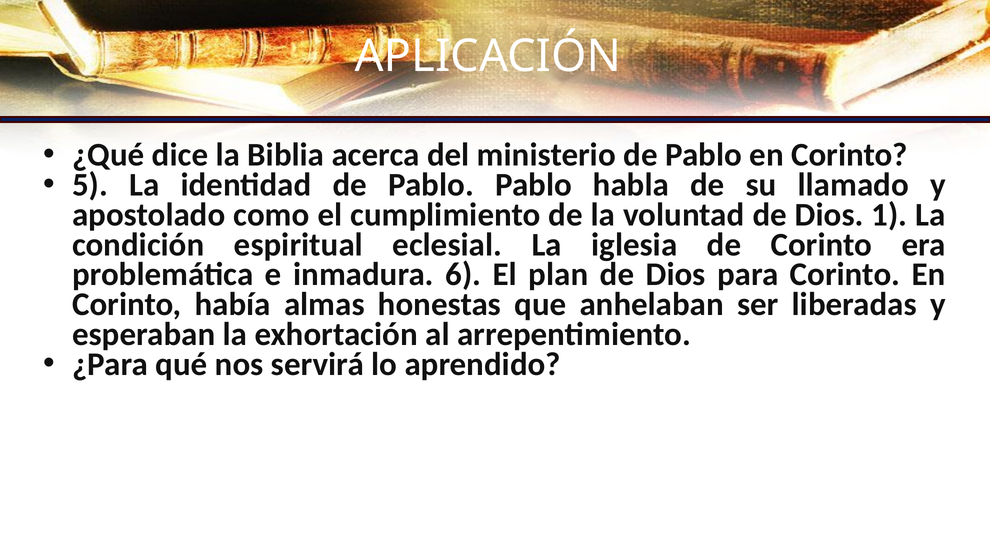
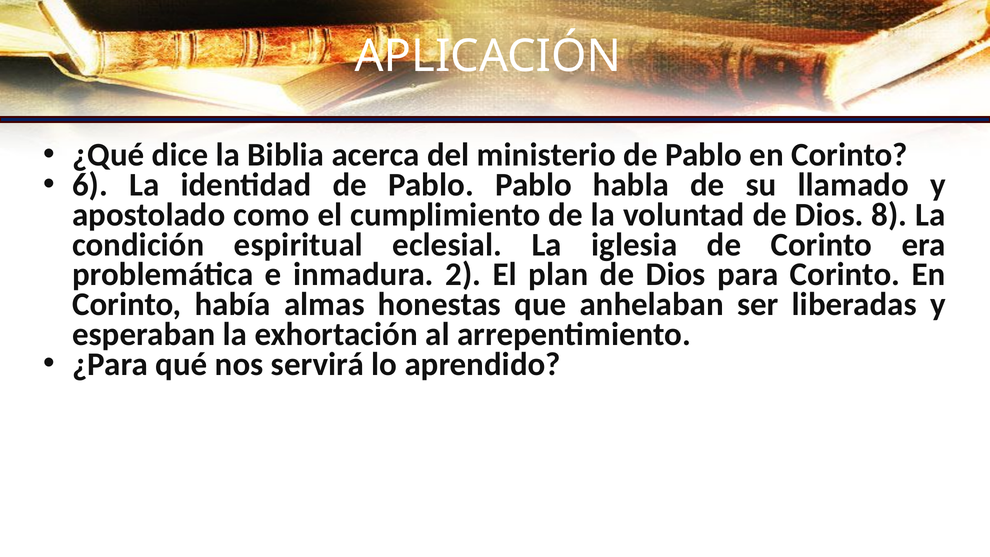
5: 5 -> 6
1: 1 -> 8
6: 6 -> 2
